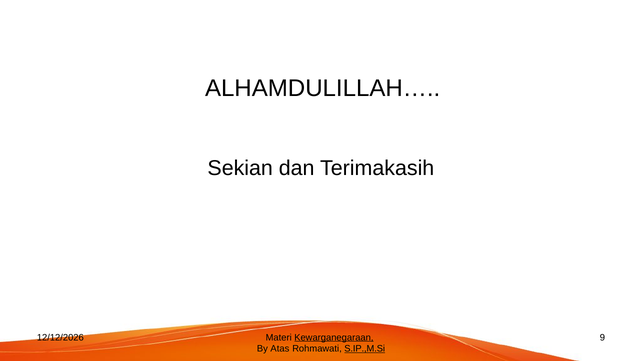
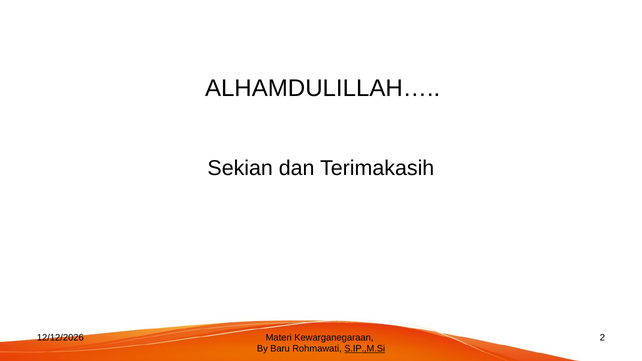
Kewarganegaraan underline: present -> none
9: 9 -> 2
Atas: Atas -> Baru
